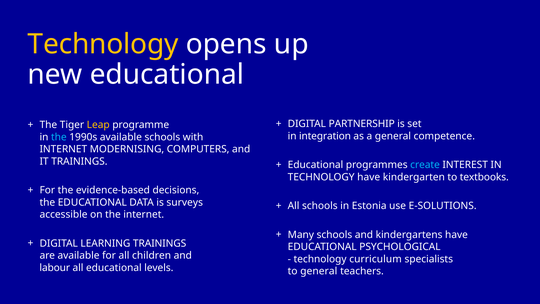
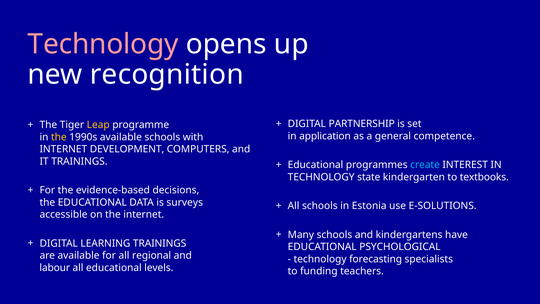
Technology at (103, 44) colour: yellow -> pink
new educational: educational -> recognition
integration: integration -> application
the at (59, 137) colour: light blue -> yellow
MODERNISING: MODERNISING -> DEVELOPMENT
TECHNOLOGY have: have -> state
children: children -> regional
curriculum: curriculum -> forecasting
to general: general -> funding
